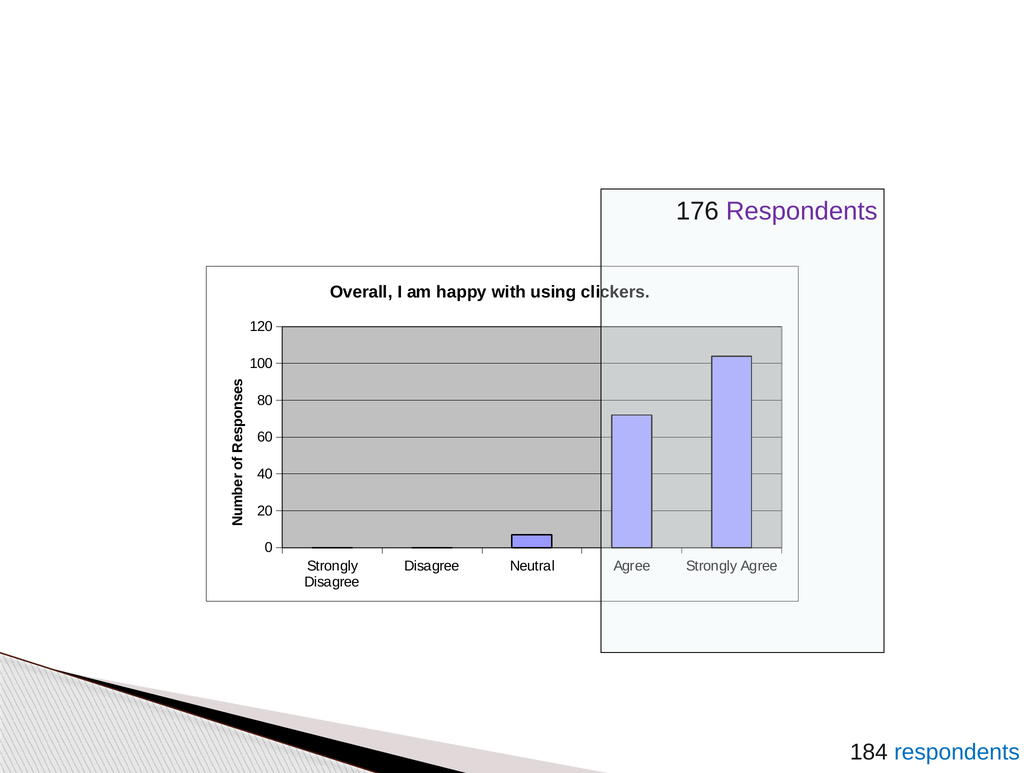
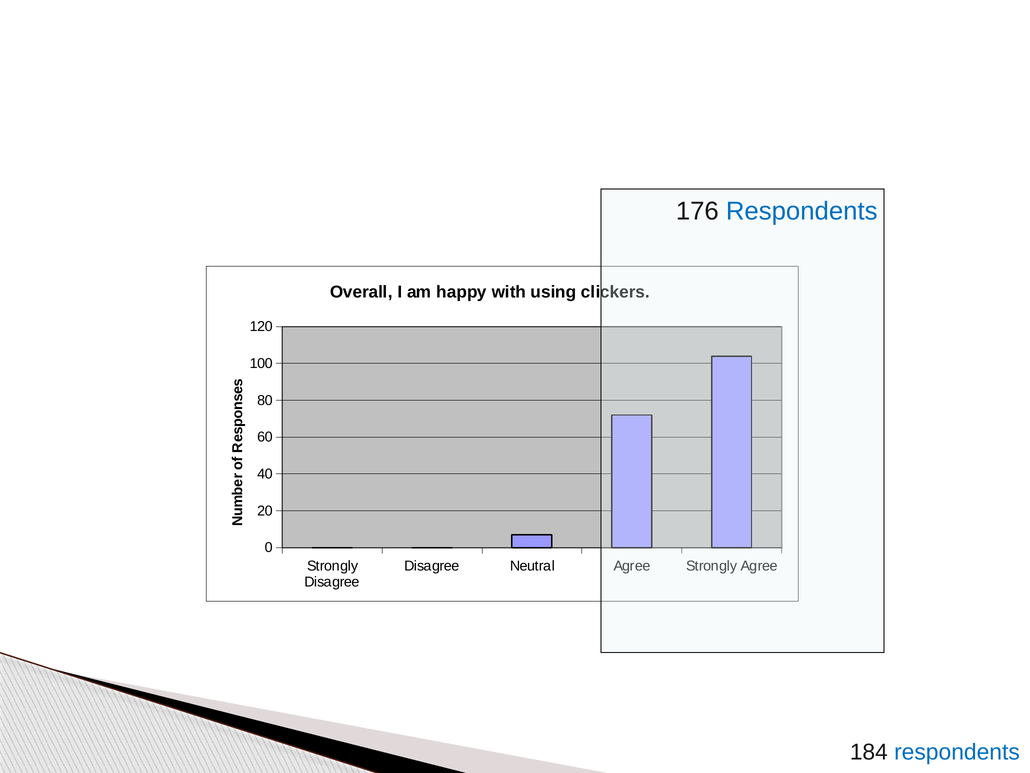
Respondents at (802, 211) colour: purple -> blue
